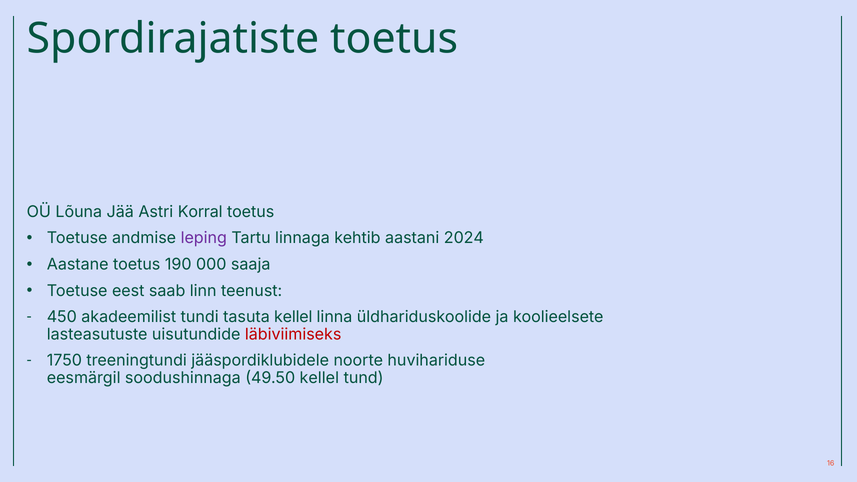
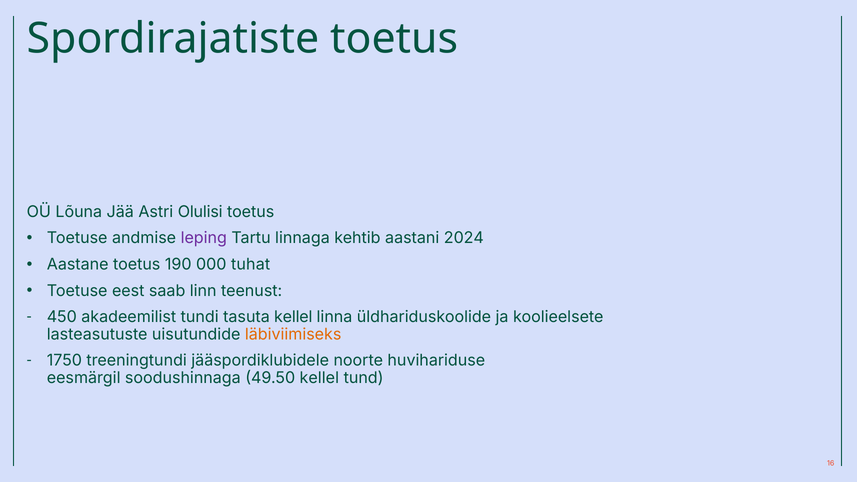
Korral: Korral -> Olulisi
saaja: saaja -> tuhat
läbiviimiseks colour: red -> orange
